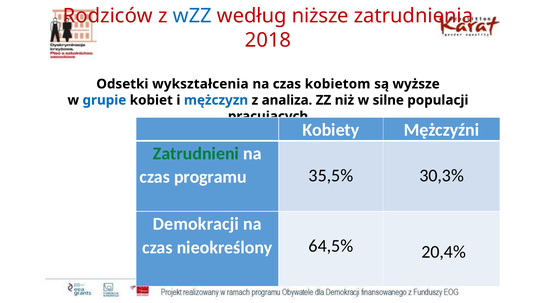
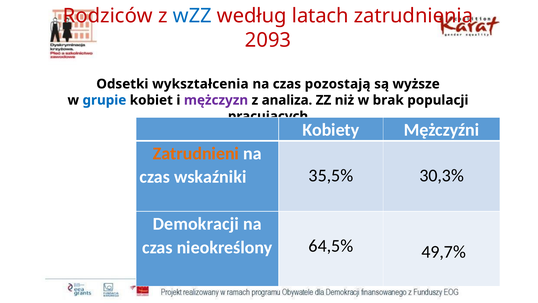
niższe: niższe -> latach
2018: 2018 -> 2093
kobietom: kobietom -> pozostają
mężczyzn colour: blue -> purple
silne: silne -> brak
Zatrudnieni colour: green -> orange
programu: programu -> wskaźniki
20,4%: 20,4% -> 49,7%
